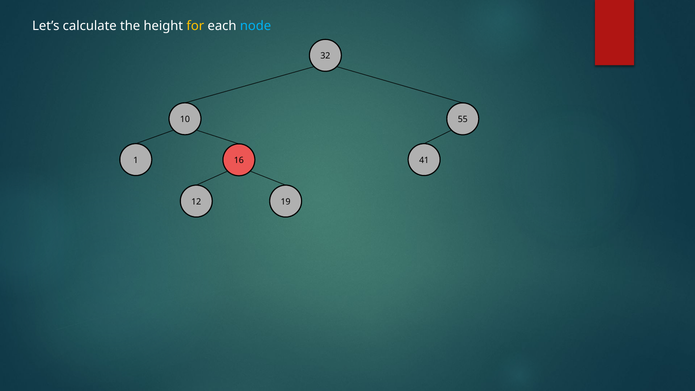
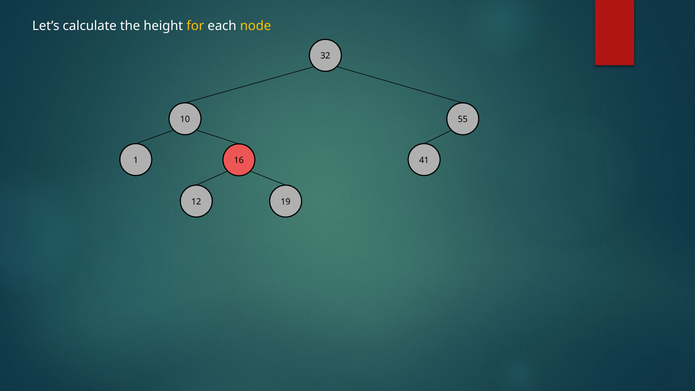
node colour: light blue -> yellow
